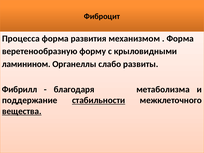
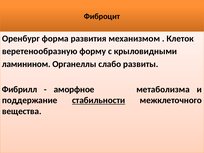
Процесса: Процесса -> Оренбург
Форма at (180, 39): Форма -> Клеток
благодаря: благодаря -> аморфное
вещества underline: present -> none
